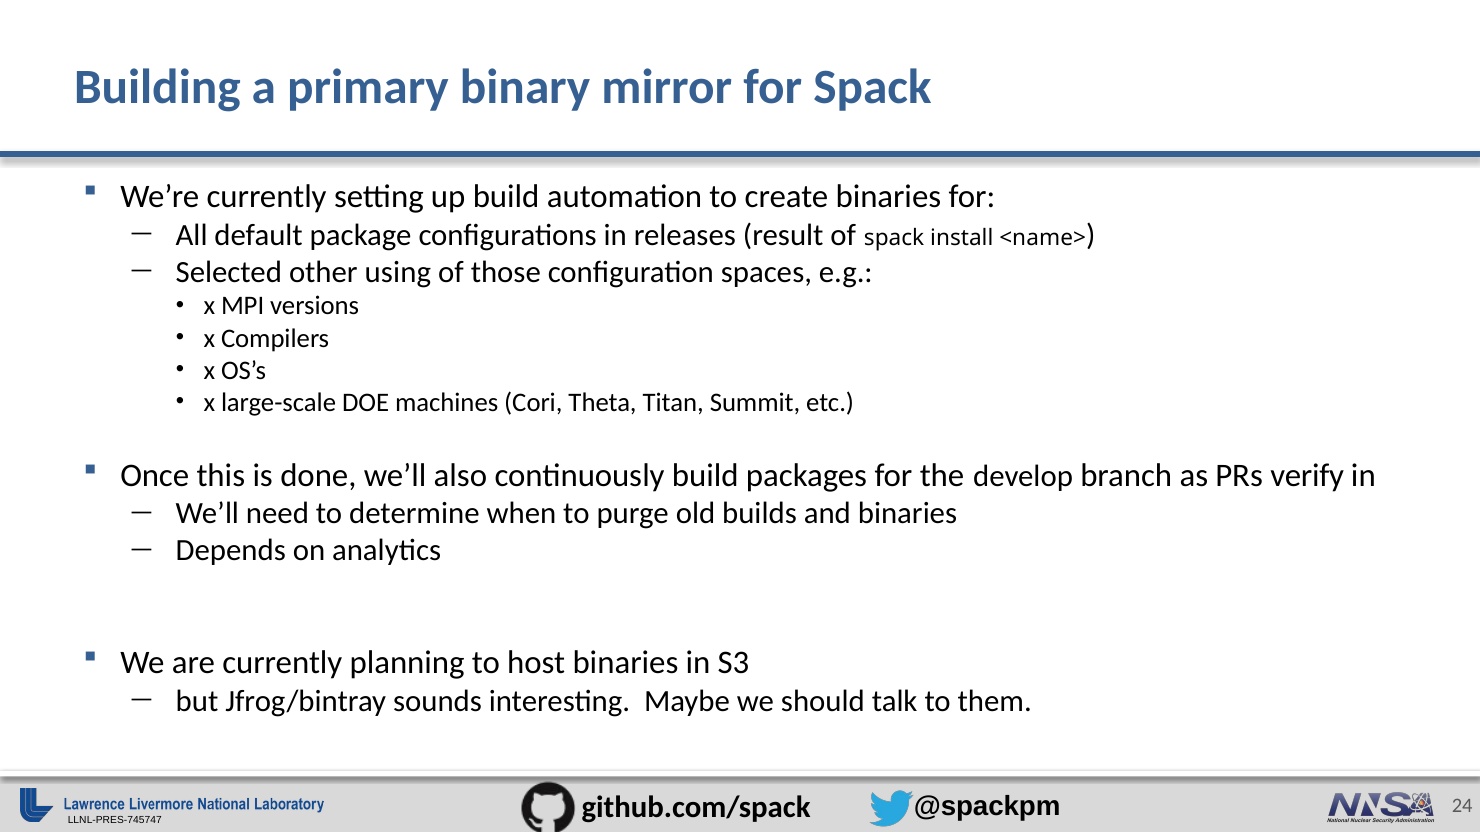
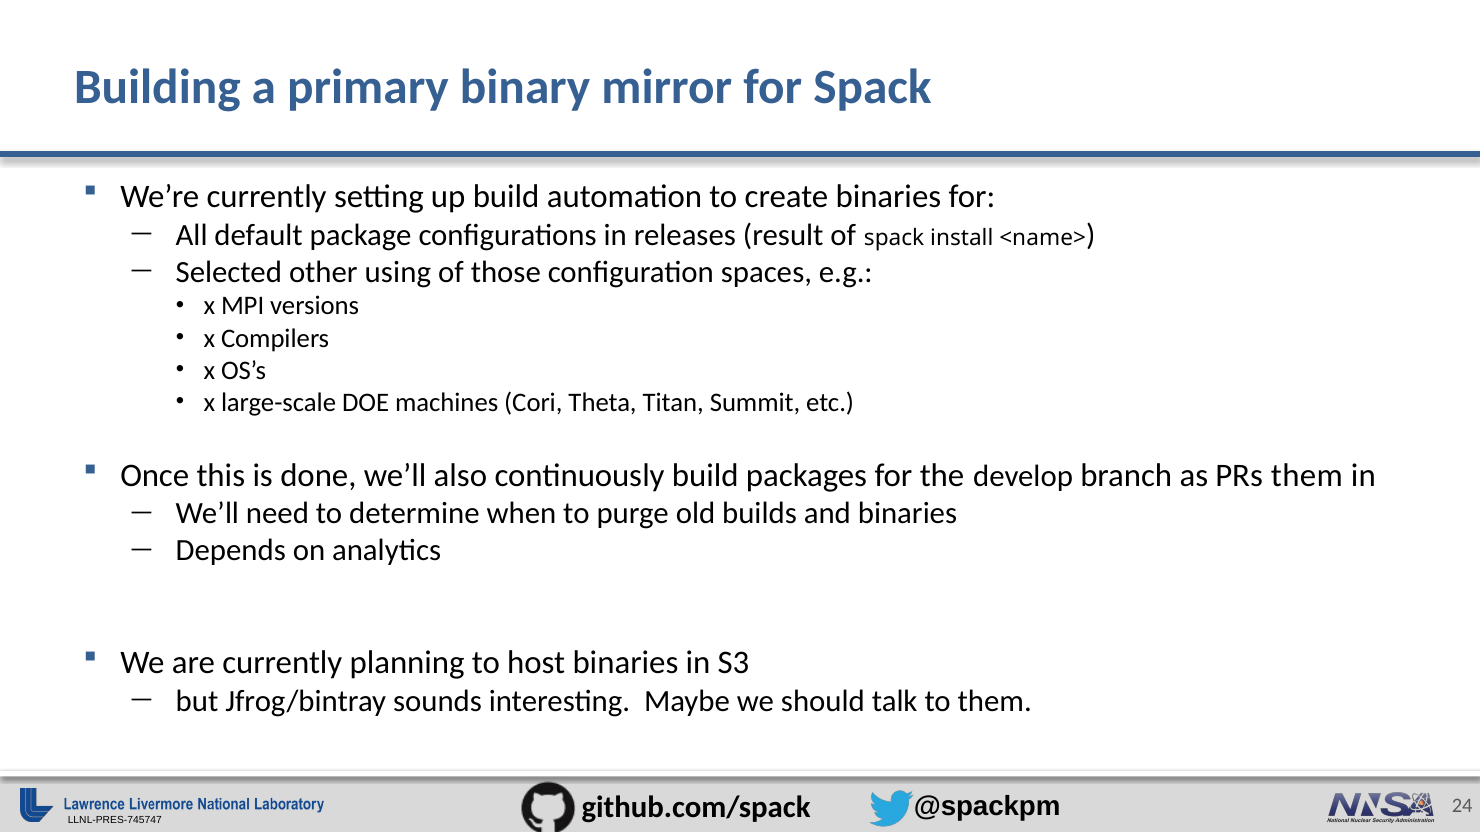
PRs verify: verify -> them
